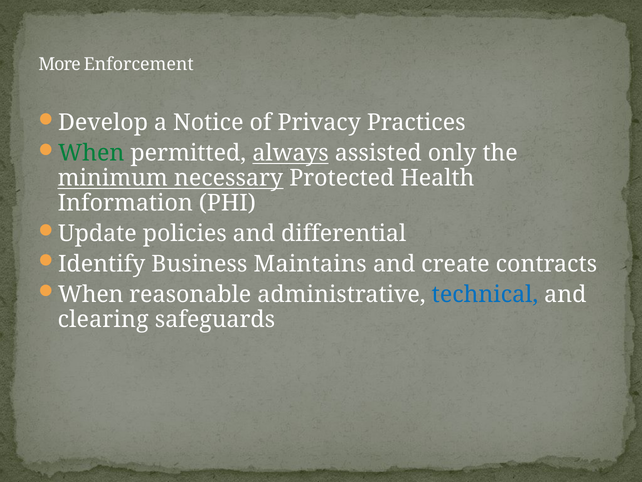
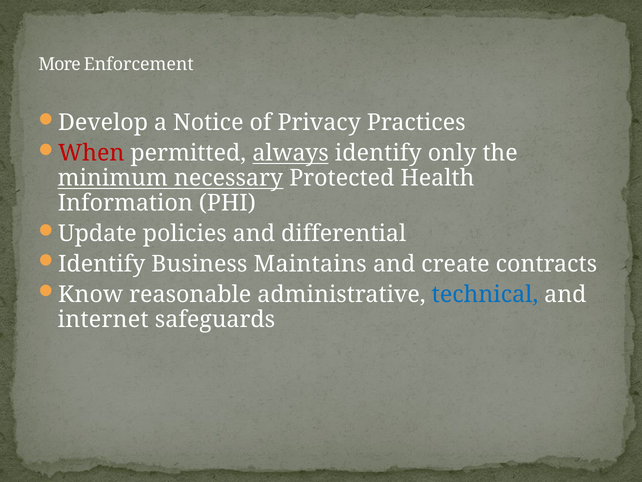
When at (91, 153) colour: green -> red
always assisted: assisted -> identify
When at (91, 294): When -> Know
clearing: clearing -> internet
